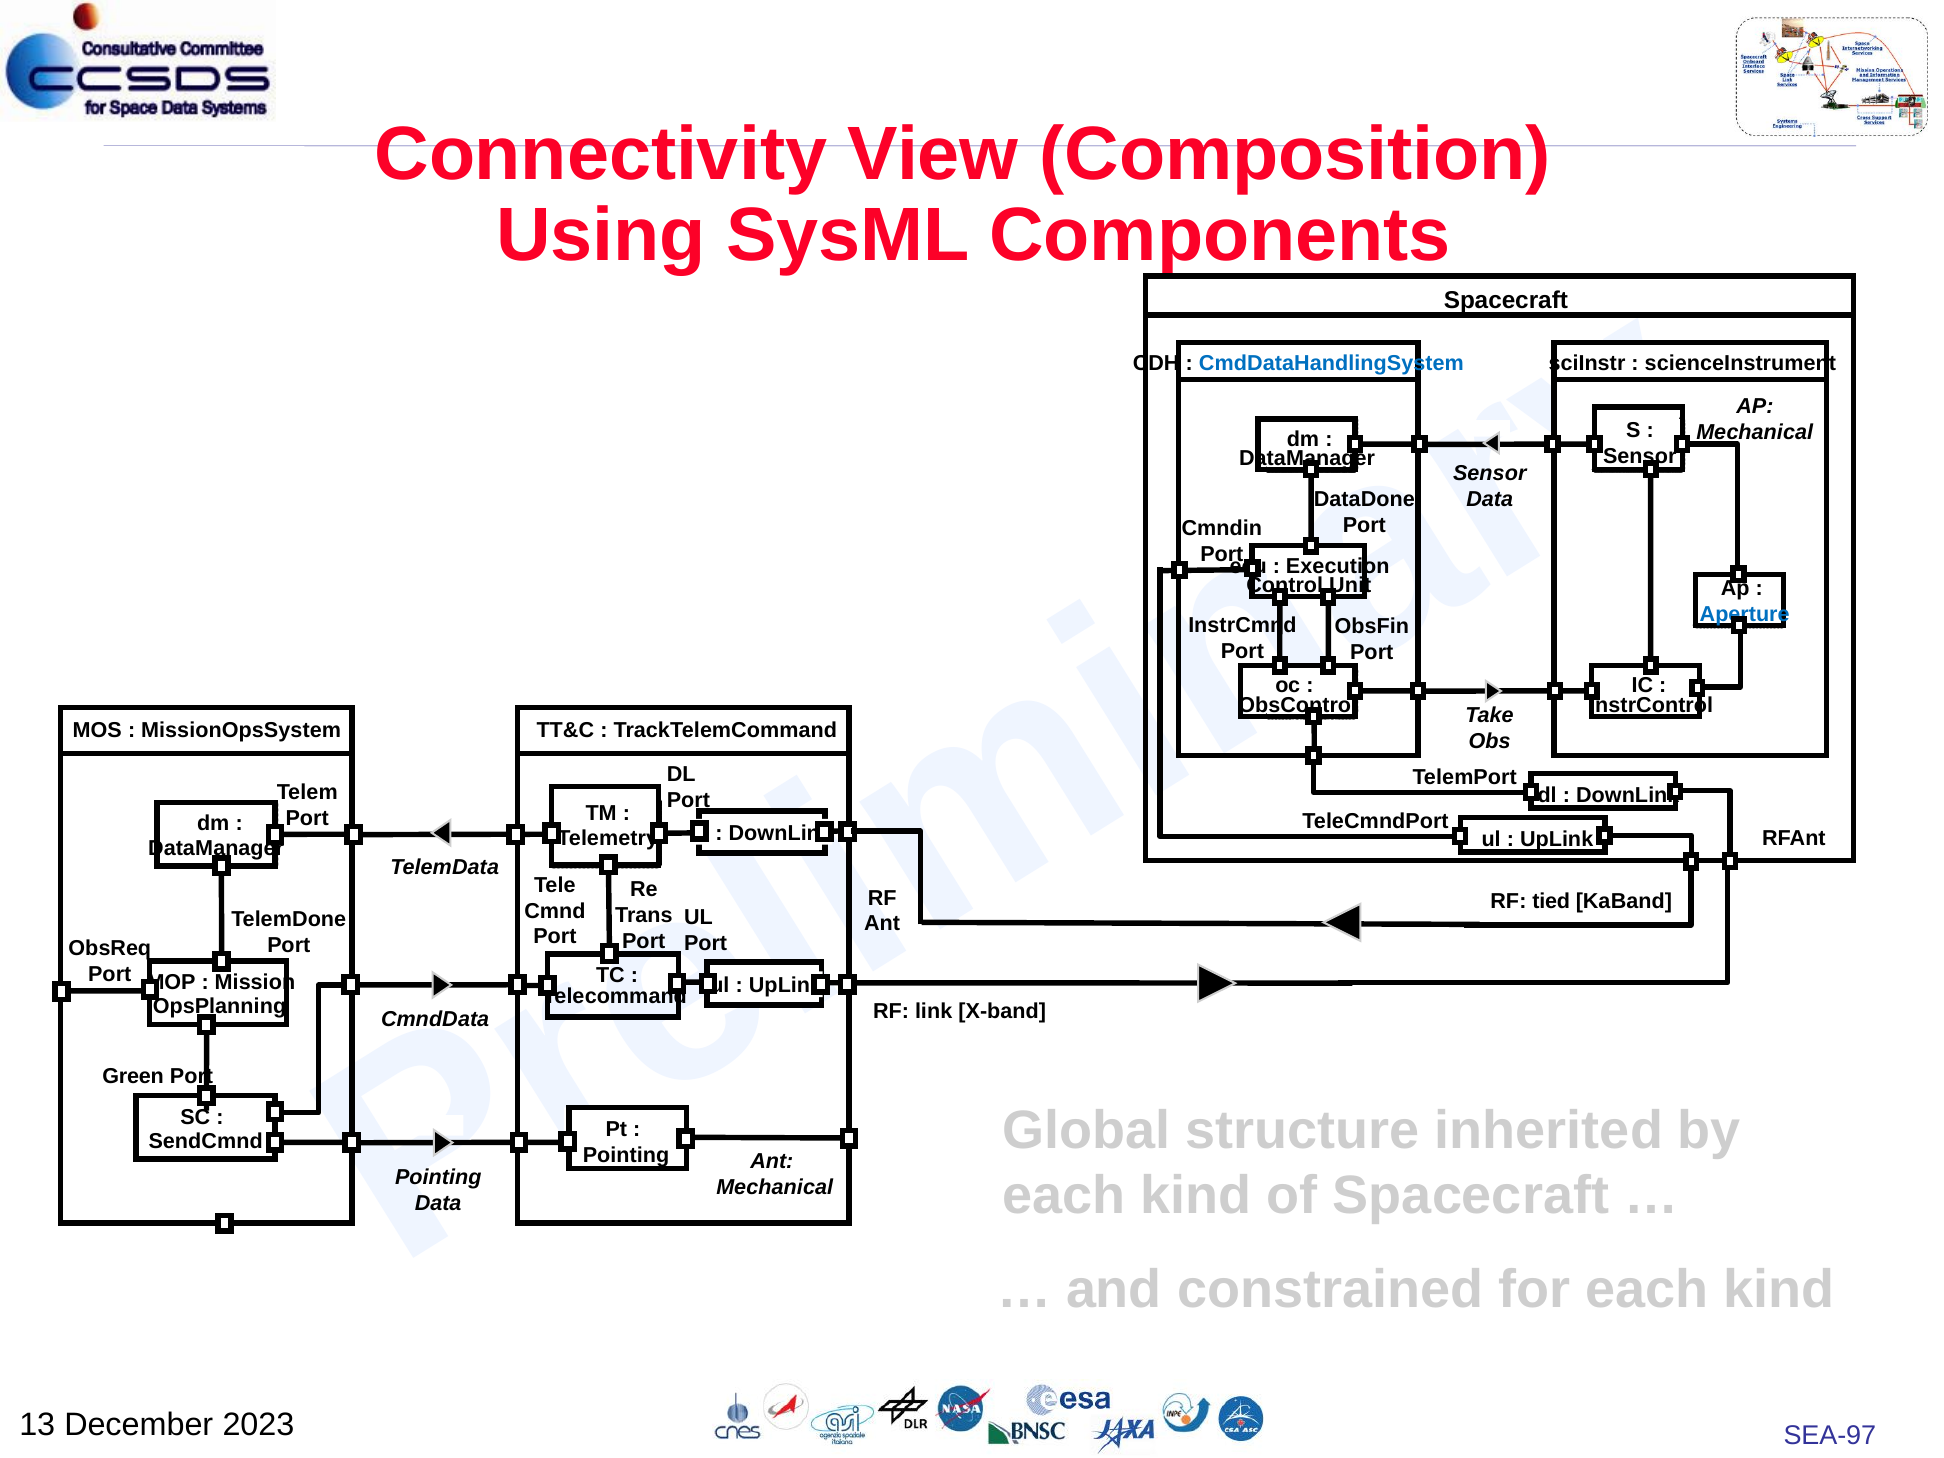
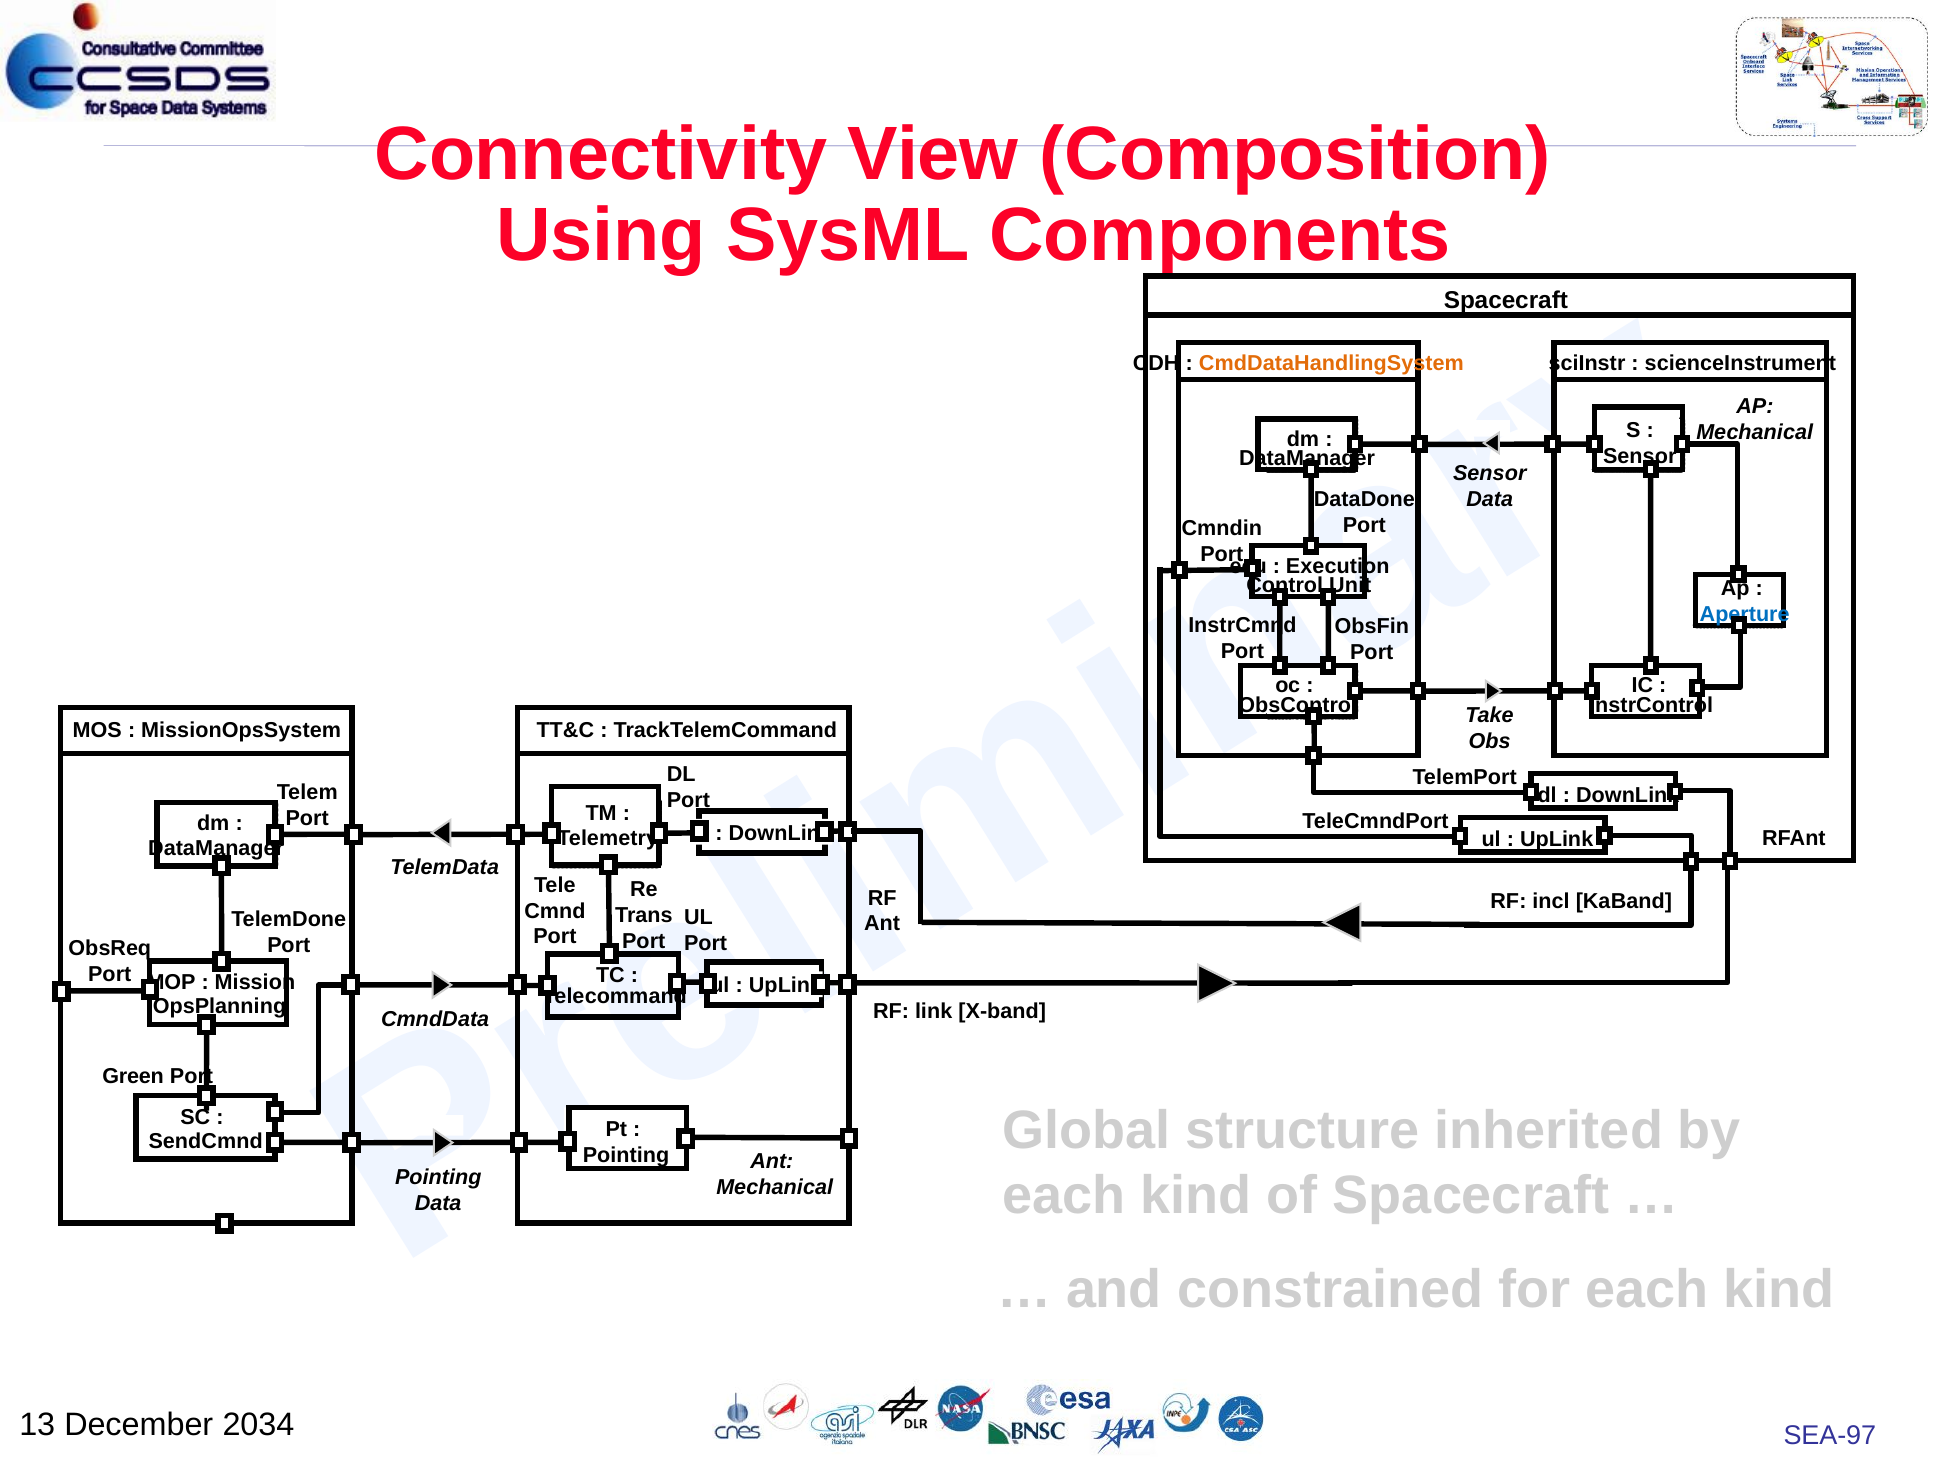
CmdDataHandlingSystem colour: blue -> orange
tied: tied -> incl
2023: 2023 -> 2034
